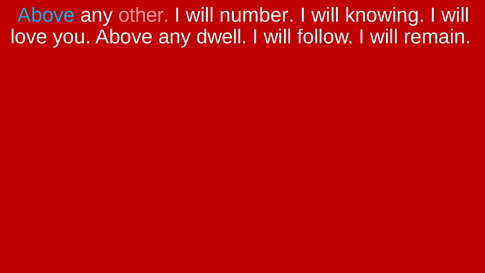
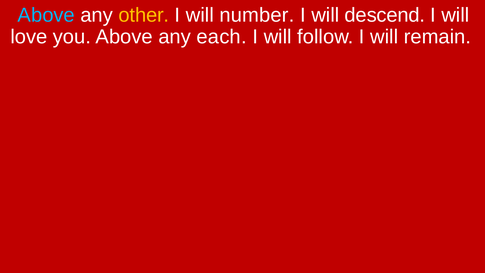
other colour: pink -> yellow
knowing: knowing -> descend
dwell: dwell -> each
